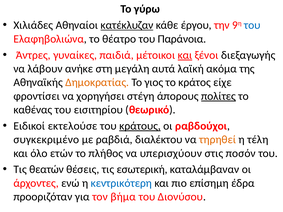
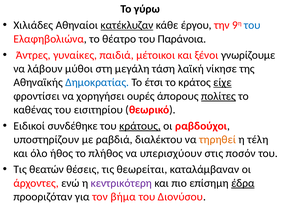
και at (185, 55) underline: present -> none
διεξαγωγής: διεξαγωγής -> γνωρίζουμε
ανήκε: ανήκε -> μύθοι
αυτά: αυτά -> τάση
ακόμα: ακόμα -> νίκησε
Δημοκρατίας colour: orange -> blue
γιος: γιος -> έτσι
είχε underline: none -> present
στέγη: στέγη -> ουρές
εκτελούσε: εκτελούσε -> συνδέθηκε
συγκεκριμένο: συγκεκριμένο -> υποστηρίζουν
ετών: ετών -> ήθος
εσωτερική: εσωτερική -> θεωρείται
κεντρικότερη colour: blue -> purple
έδρα underline: none -> present
